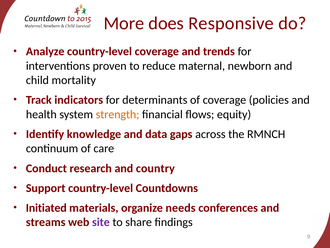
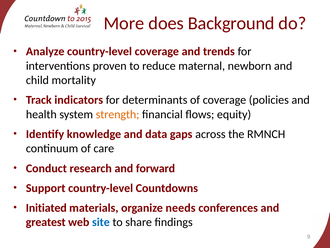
Responsive: Responsive -> Background
country: country -> forward
streams: streams -> greatest
site colour: purple -> blue
